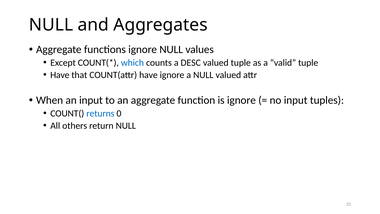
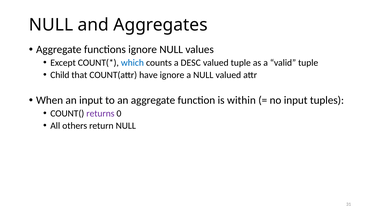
Have at (60, 75): Have -> Child
is ignore: ignore -> within
returns colour: blue -> purple
